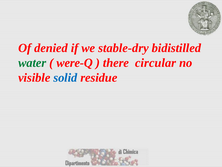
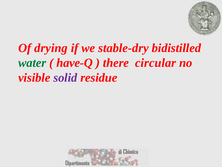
denied: denied -> drying
were-Q: were-Q -> have-Q
solid colour: blue -> purple
